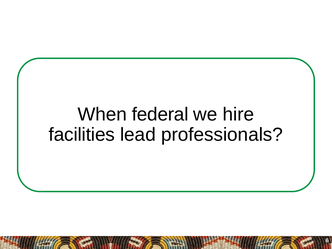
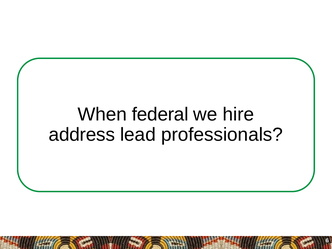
facilities: facilities -> address
